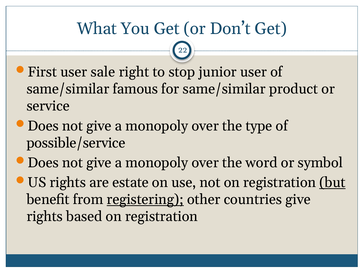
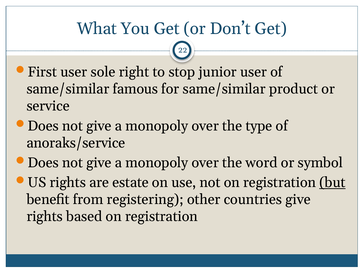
sale: sale -> sole
possible/service: possible/service -> anoraks/service
registering underline: present -> none
